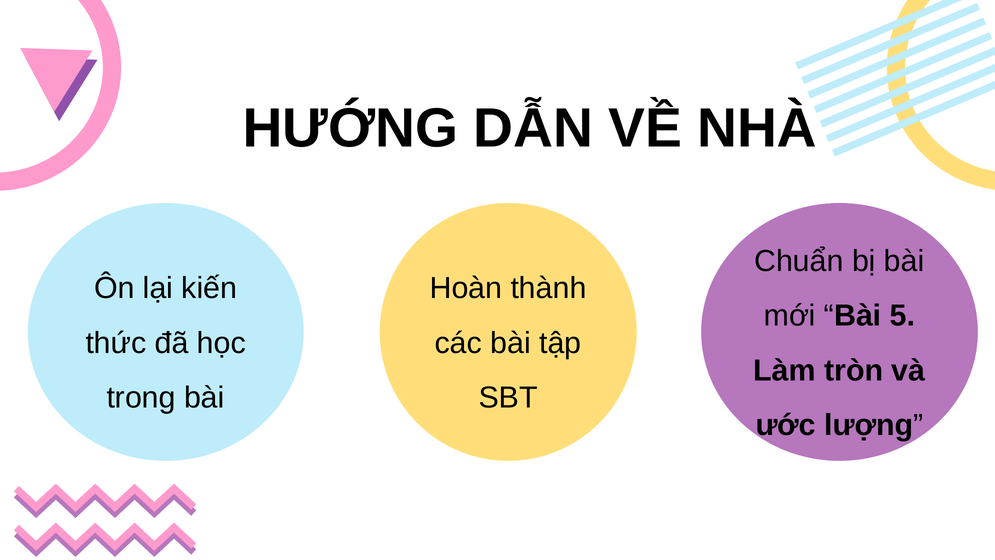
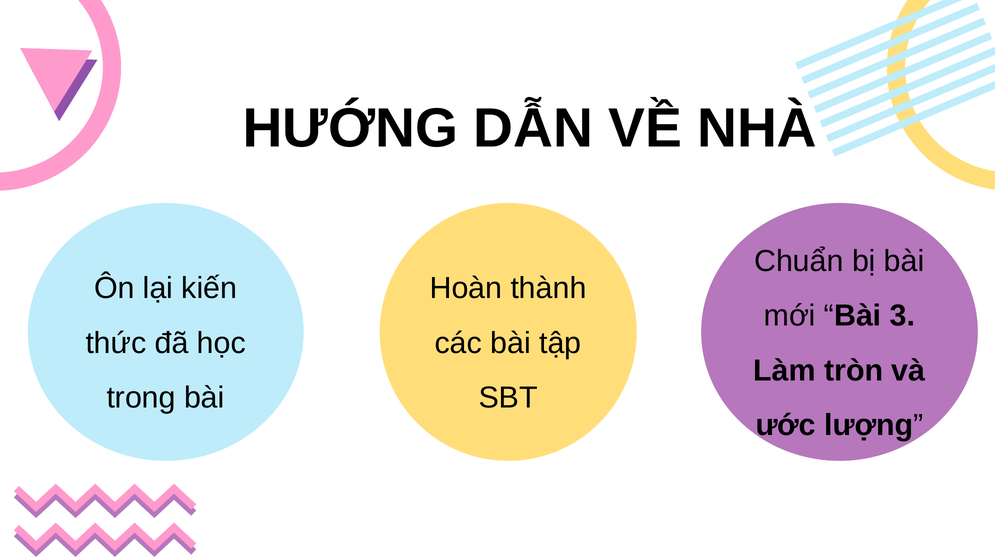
5: 5 -> 3
